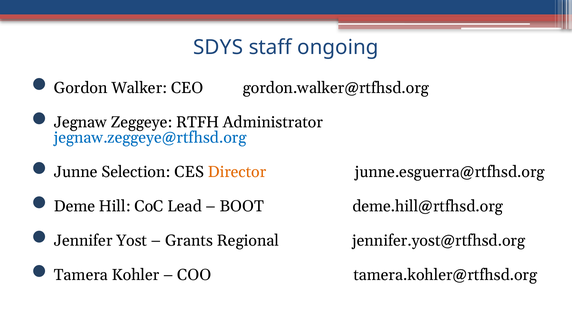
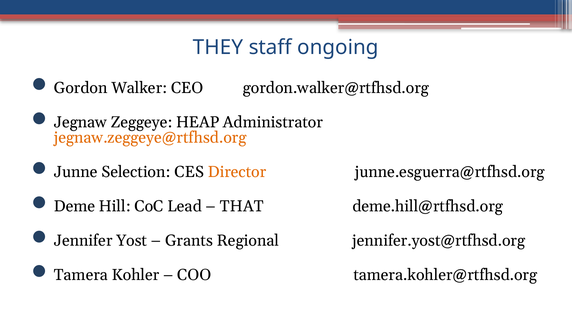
SDYS: SDYS -> THEY
RTFH: RTFH -> HEAP
jegnaw.zeggeye@rtfhsd.org colour: blue -> orange
BOOT: BOOT -> THAT
